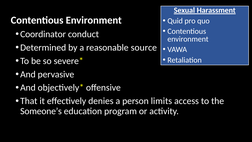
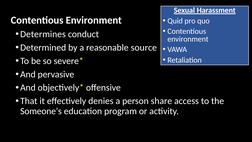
Coordinator: Coordinator -> Determines
limits: limits -> share
